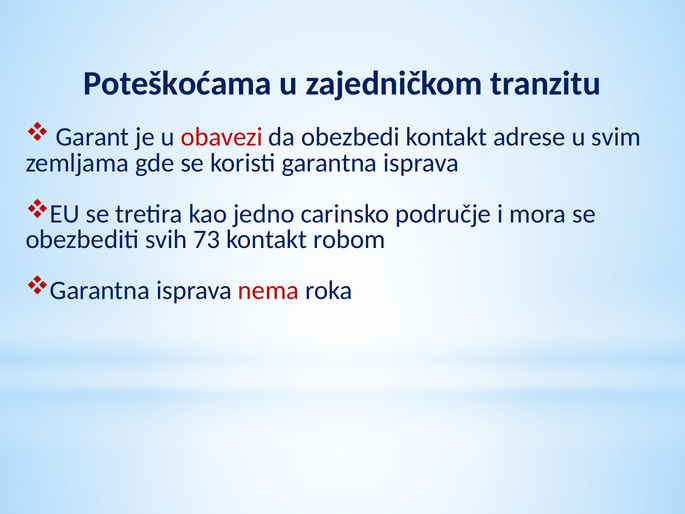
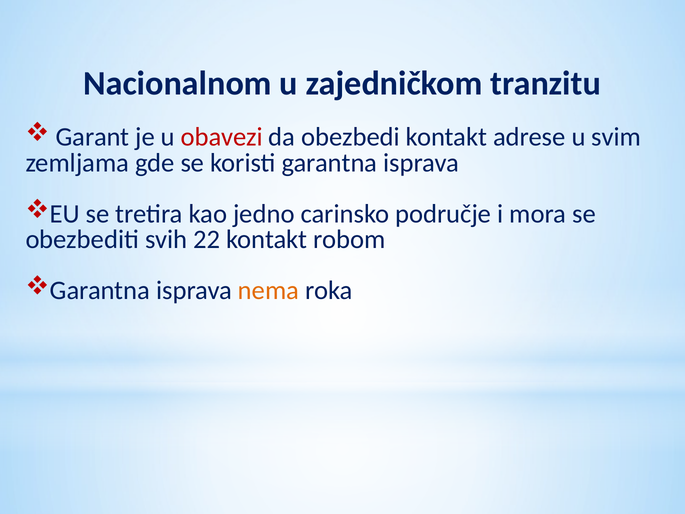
Poteškoćama: Poteškoćama -> Nacionalnom
73: 73 -> 22
nema colour: red -> orange
